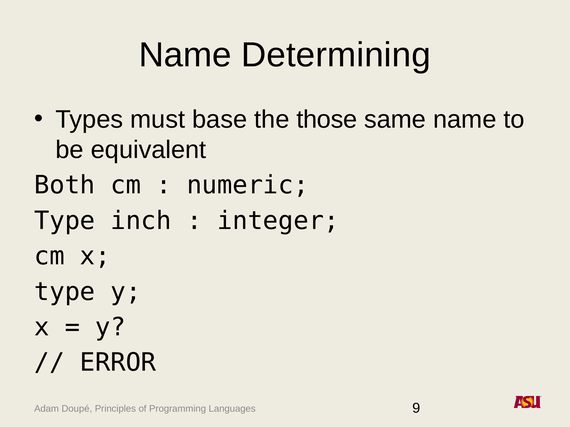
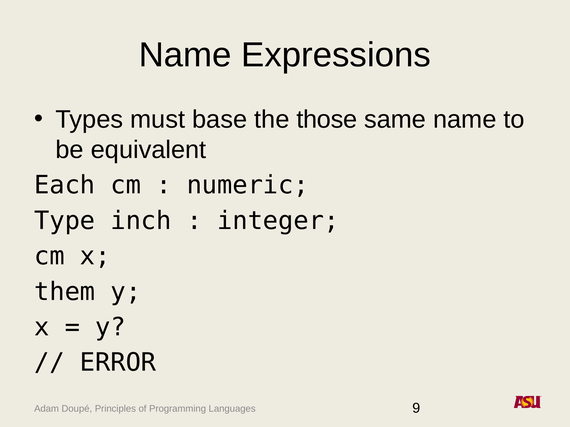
Determining: Determining -> Expressions
Both: Both -> Each
type at (65, 292): type -> them
